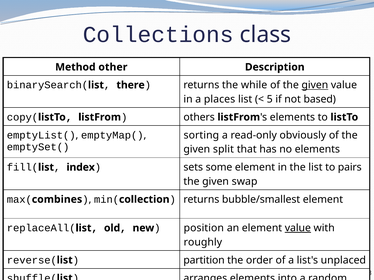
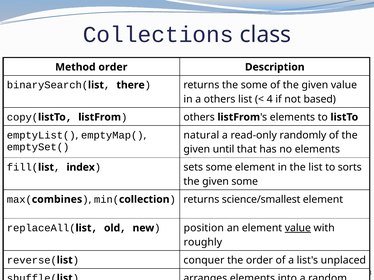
Method other: other -> order
the while: while -> some
given at (315, 85) underline: present -> none
a places: places -> others
5: 5 -> 4
sorting: sorting -> natural
obviously: obviously -> randomly
split: split -> until
pairs: pairs -> sorts
given swap: swap -> some
bubble/smallest: bubble/smallest -> science/smallest
partition: partition -> conquer
